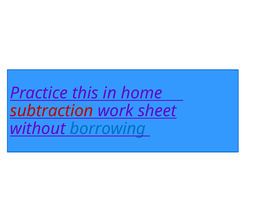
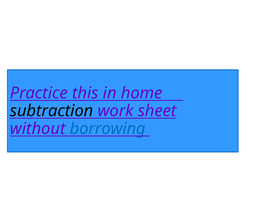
subtraction colour: red -> black
